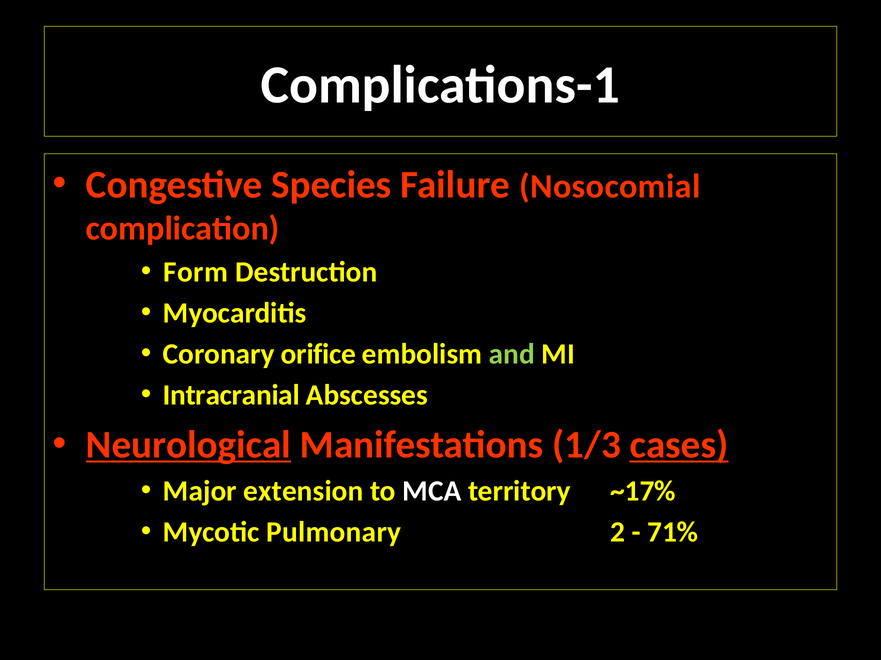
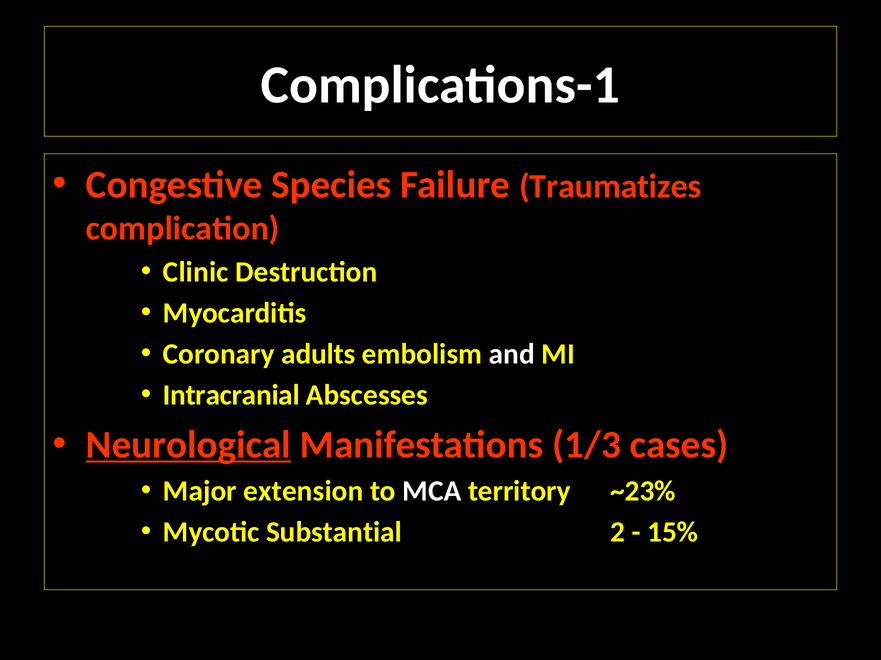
Nosocomial: Nosocomial -> Traumatizes
Form: Form -> Clinic
orifice: orifice -> adults
and colour: light green -> white
cases underline: present -> none
~17%: ~17% -> ~23%
Pulmonary: Pulmonary -> Substantial
71%: 71% -> 15%
